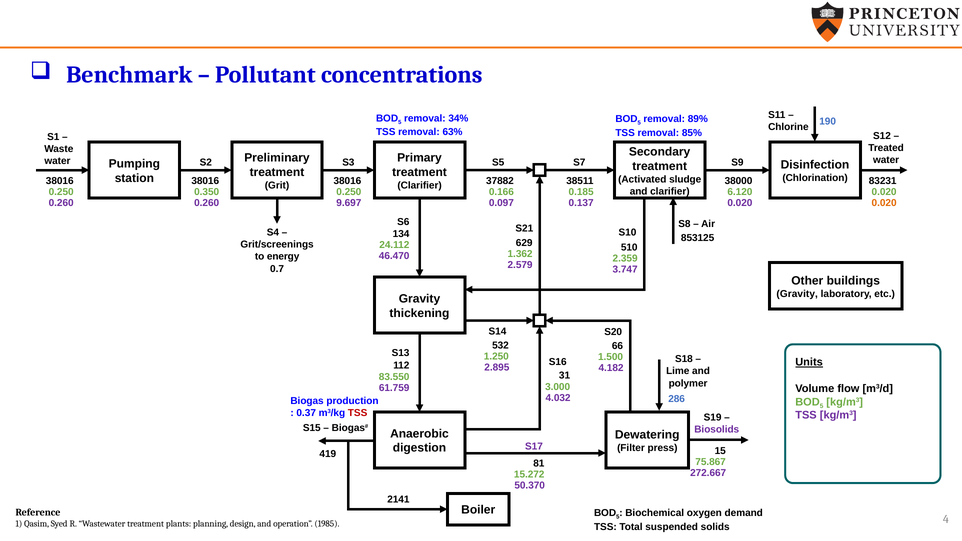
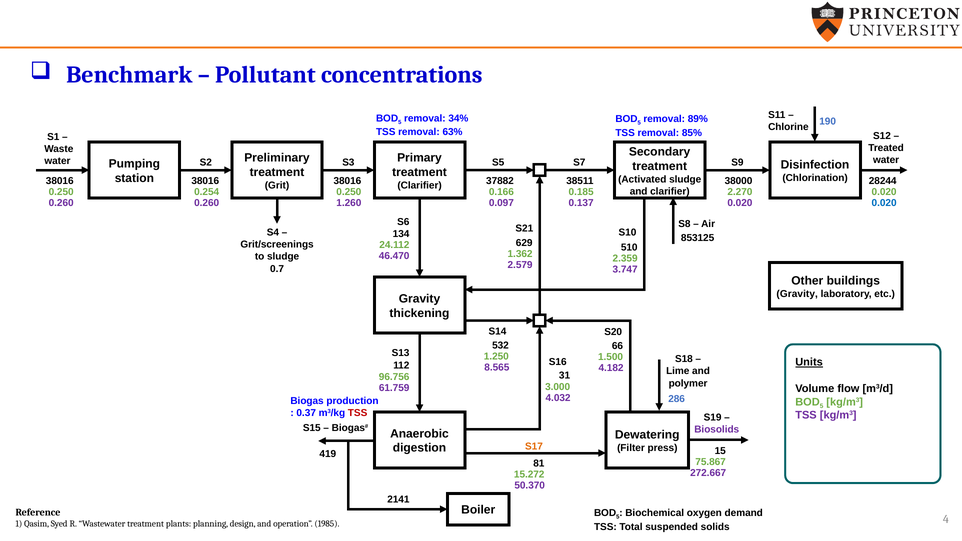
83231: 83231 -> 28244
0.350: 0.350 -> 0.254
6.120: 6.120 -> 2.270
9.697: 9.697 -> 1.260
0.020 at (884, 203) colour: orange -> blue
to energy: energy -> sludge
2.895: 2.895 -> 8.565
83.550: 83.550 -> 96.756
S17 colour: purple -> orange
